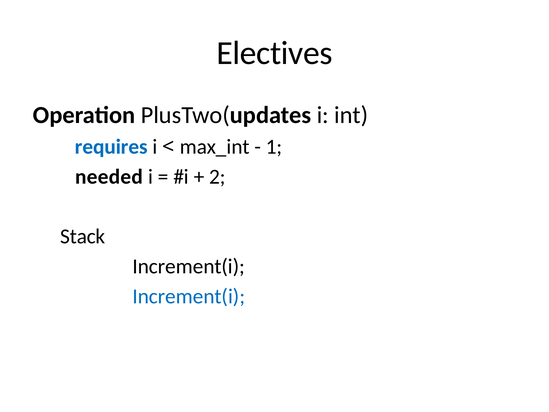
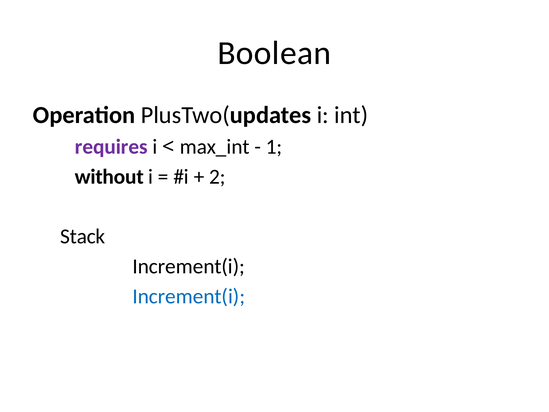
Electives: Electives -> Boolean
requires colour: blue -> purple
needed: needed -> without
